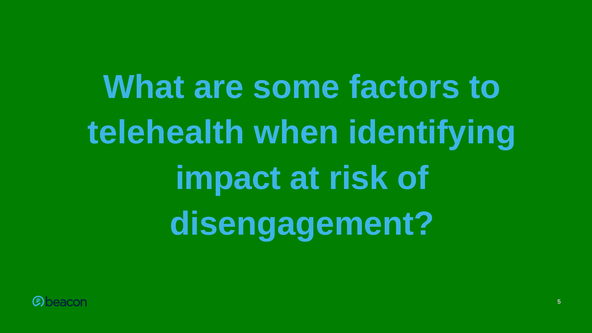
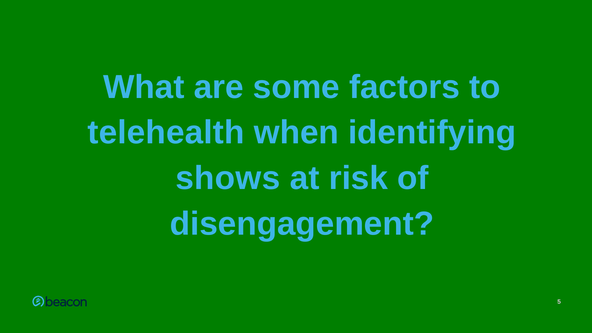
impact: impact -> shows
